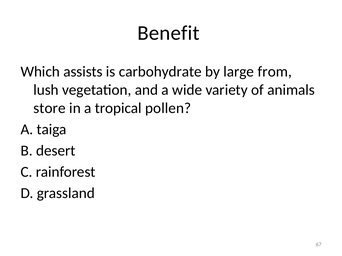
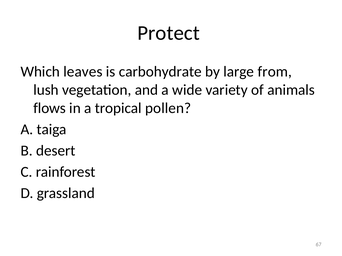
Benefit: Benefit -> Protect
assists: assists -> leaves
store: store -> flows
